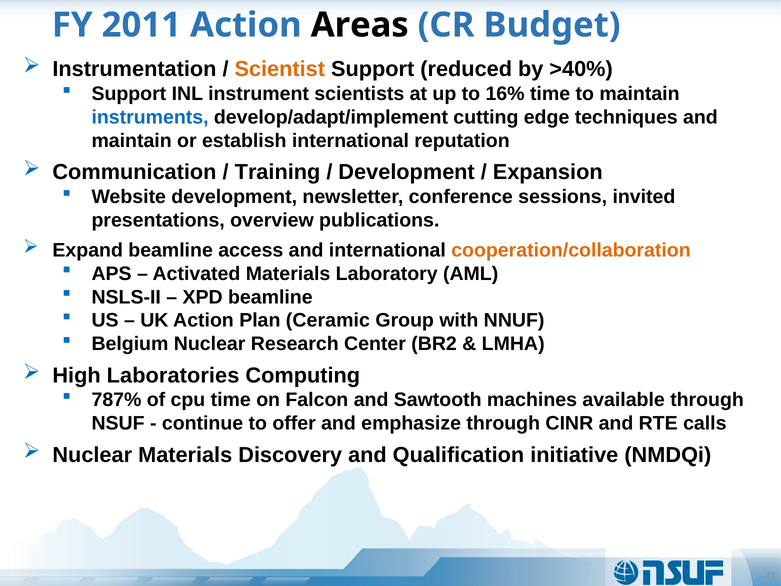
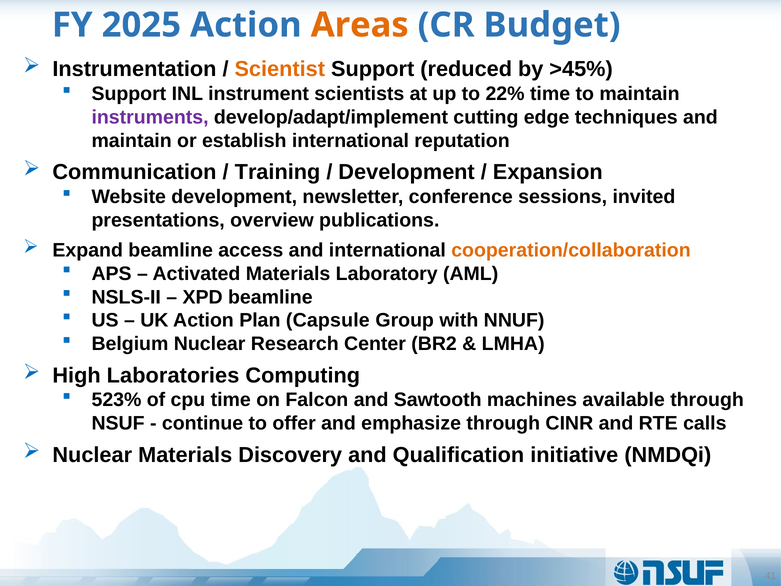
2011: 2011 -> 2025
Areas colour: black -> orange
>40%: >40% -> >45%
16%: 16% -> 22%
instruments colour: blue -> purple
Ceramic: Ceramic -> Capsule
787%: 787% -> 523%
